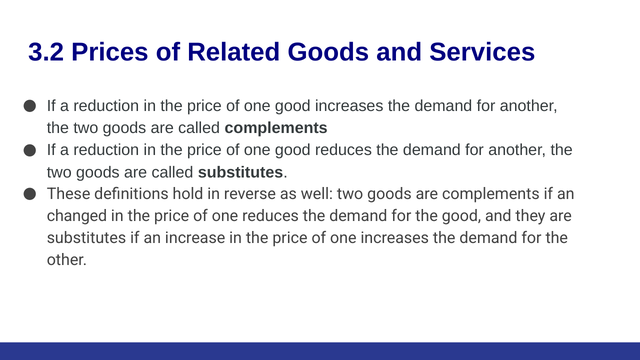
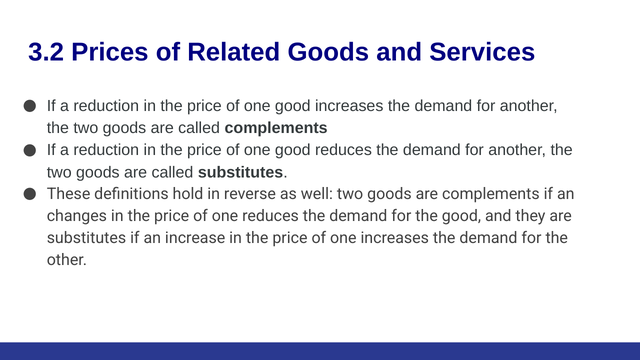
changed: changed -> changes
